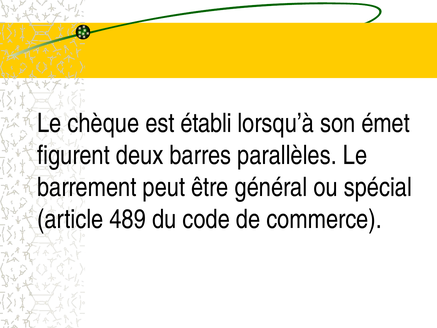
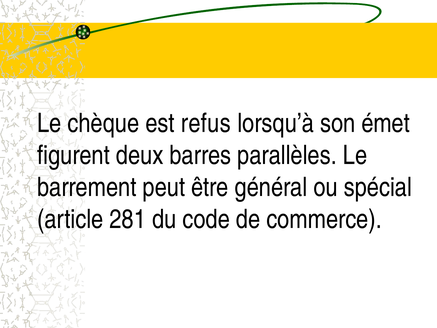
établi: établi -> refus
489: 489 -> 281
